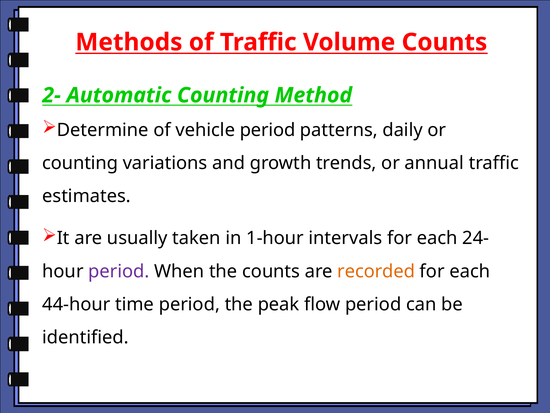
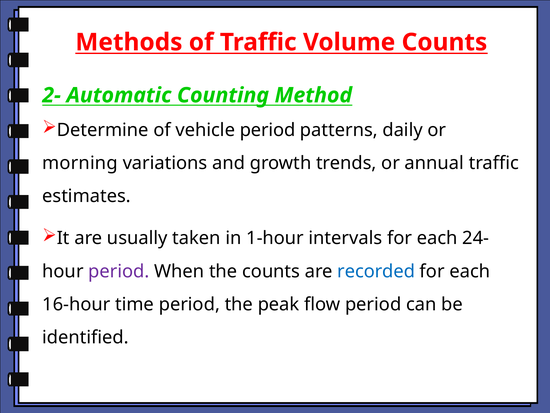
counting at (80, 163): counting -> morning
recorded colour: orange -> blue
44-hour: 44-hour -> 16-hour
